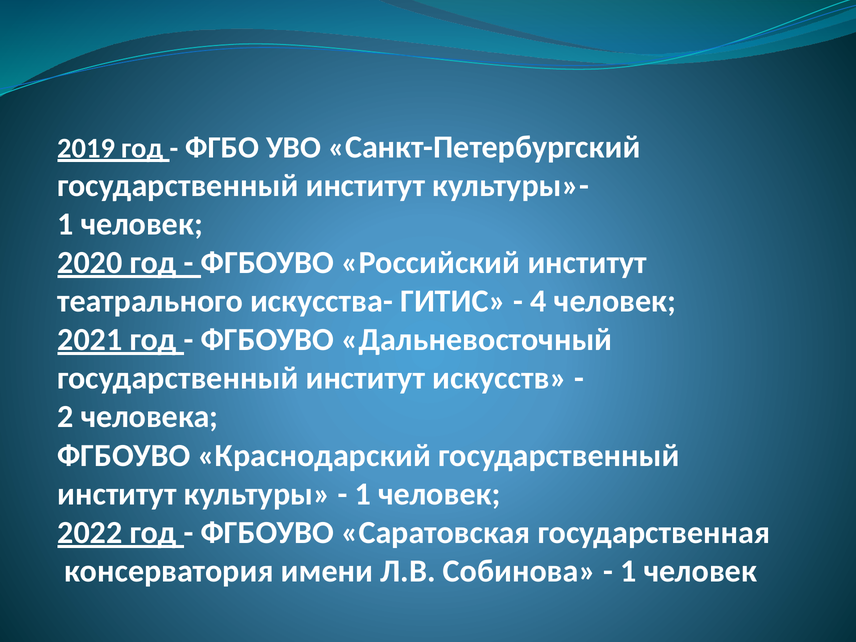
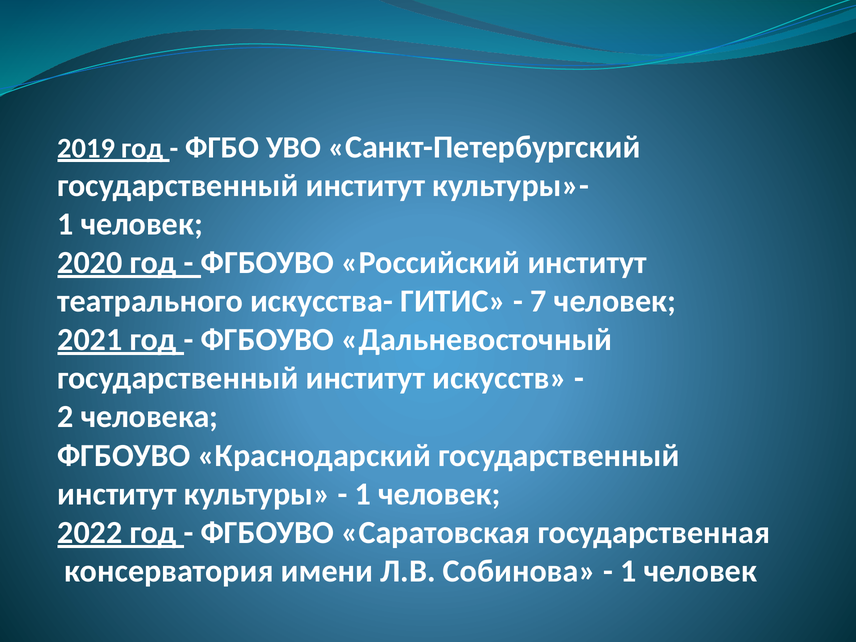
4: 4 -> 7
